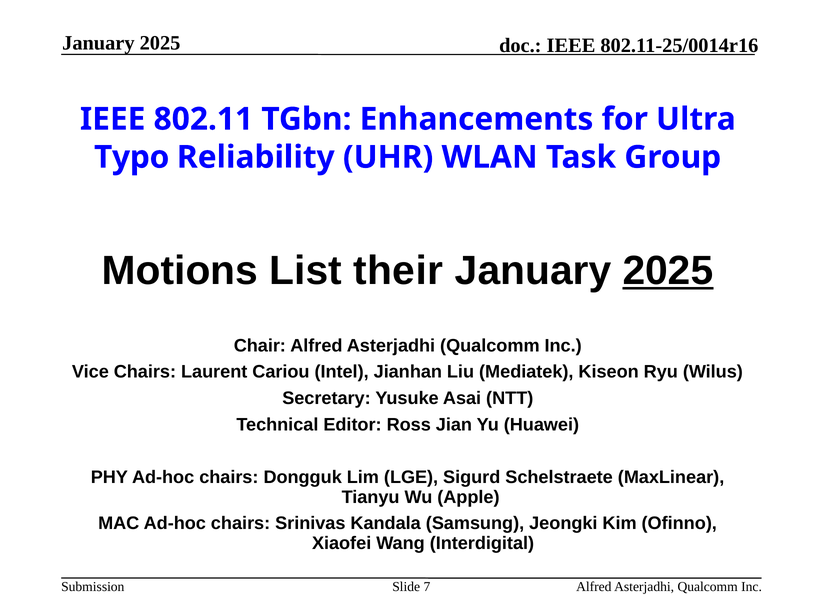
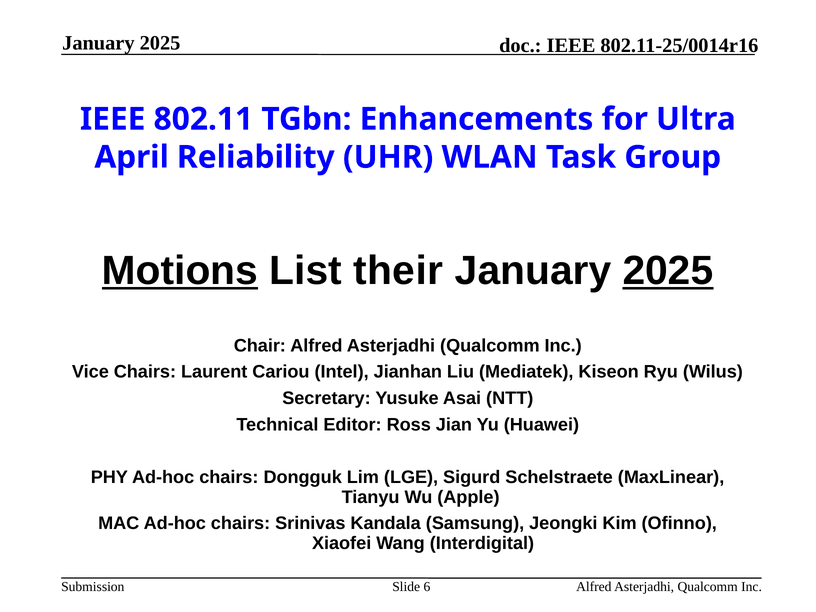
Typo: Typo -> April
Motions underline: none -> present
7: 7 -> 6
